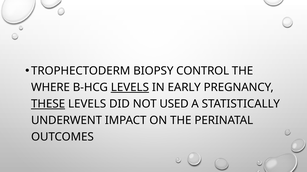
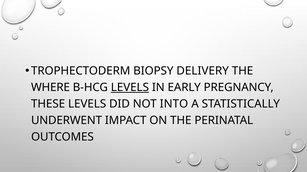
CONTROL: CONTROL -> DELIVERY
THESE underline: present -> none
USED: USED -> INTO
